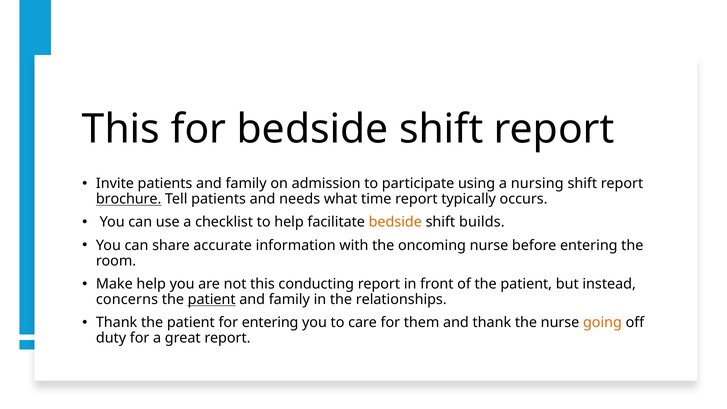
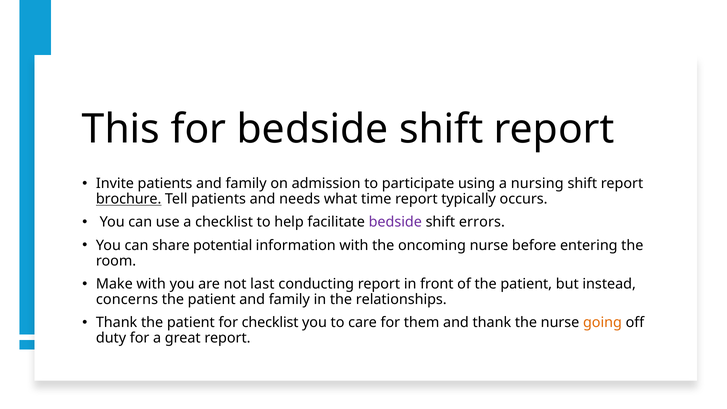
bedside at (395, 222) colour: orange -> purple
builds: builds -> errors
accurate: accurate -> potential
Make help: help -> with
not this: this -> last
patient at (212, 299) underline: present -> none
for entering: entering -> checklist
